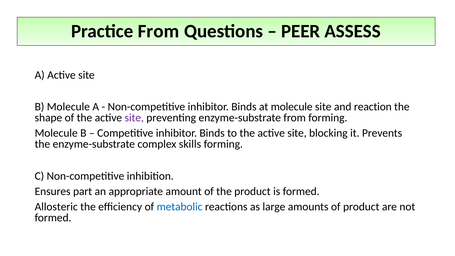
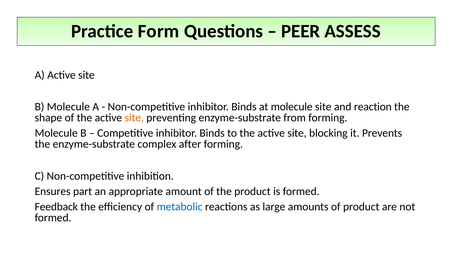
Practice From: From -> Form
site at (134, 118) colour: purple -> orange
skills: skills -> after
Allosteric: Allosteric -> Feedback
